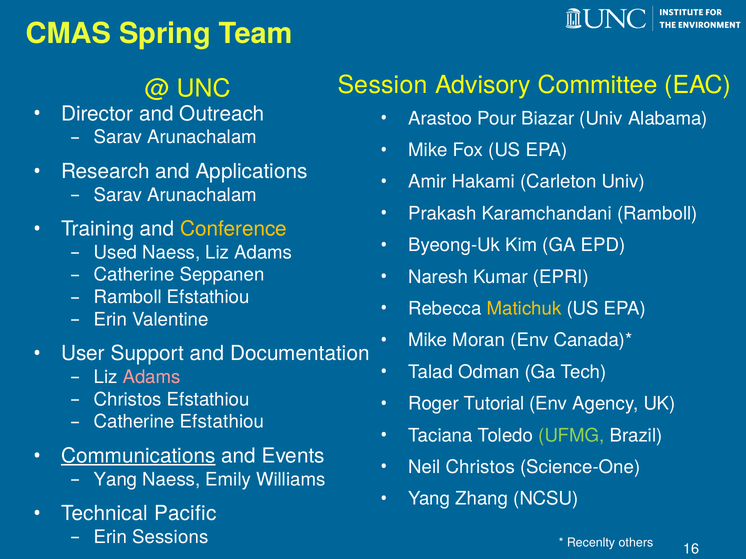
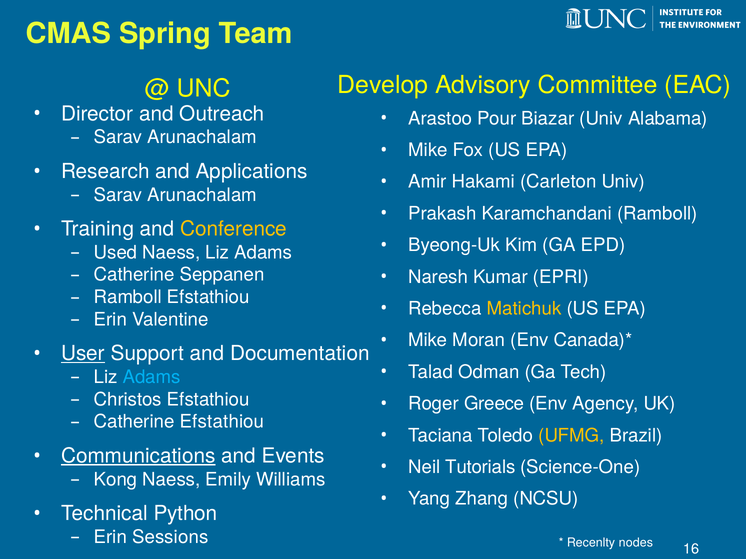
Session: Session -> Develop
User underline: none -> present
Adams at (152, 377) colour: pink -> light blue
Tutorial: Tutorial -> Greece
UFMG colour: light green -> yellow
Neil Christos: Christos -> Tutorials
Yang at (116, 480): Yang -> Kong
Pacific: Pacific -> Python
others: others -> nodes
